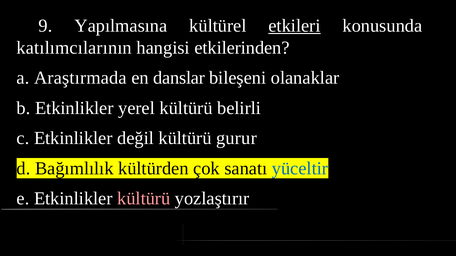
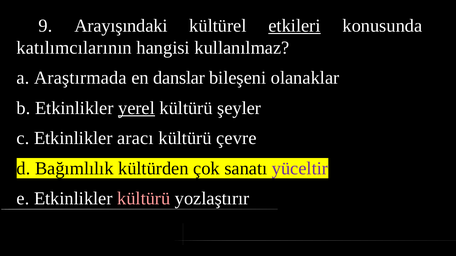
Yapılmasına: Yapılmasına -> Arayışındaki
etkilerinden: etkilerinden -> kullanılmaz
yerel underline: none -> present
belirli: belirli -> şeyler
değil: değil -> aracı
gurur: gurur -> çevre
yüceltir colour: blue -> purple
